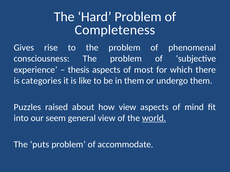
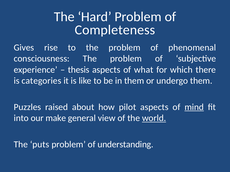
most: most -> what
how view: view -> pilot
mind underline: none -> present
seem: seem -> make
accommodate: accommodate -> understanding
